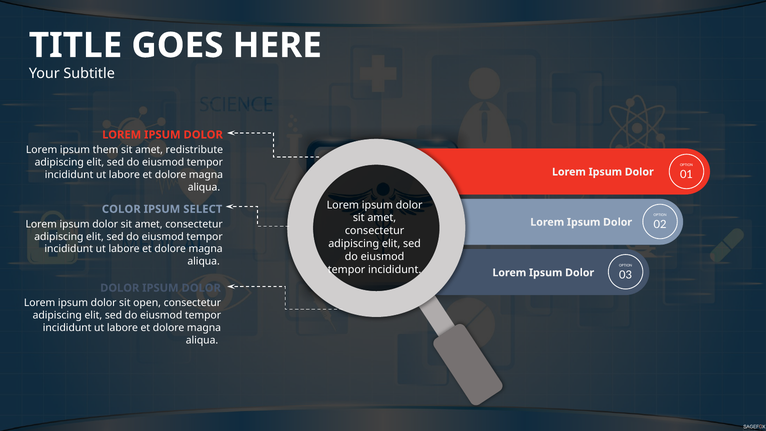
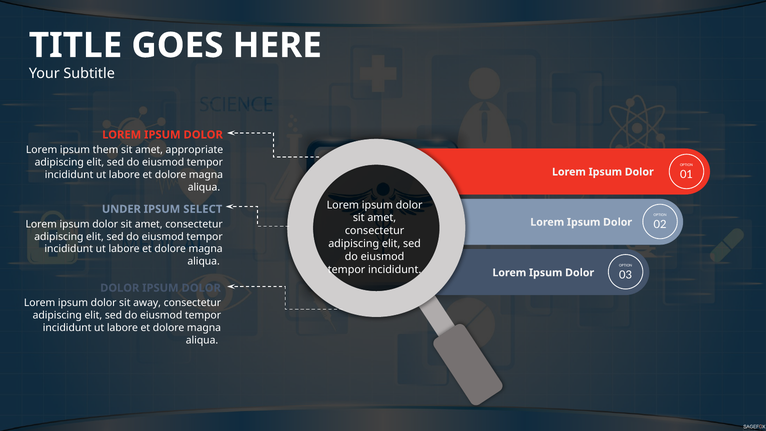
redistribute: redistribute -> appropriate
COLOR: COLOR -> UNDER
open: open -> away
